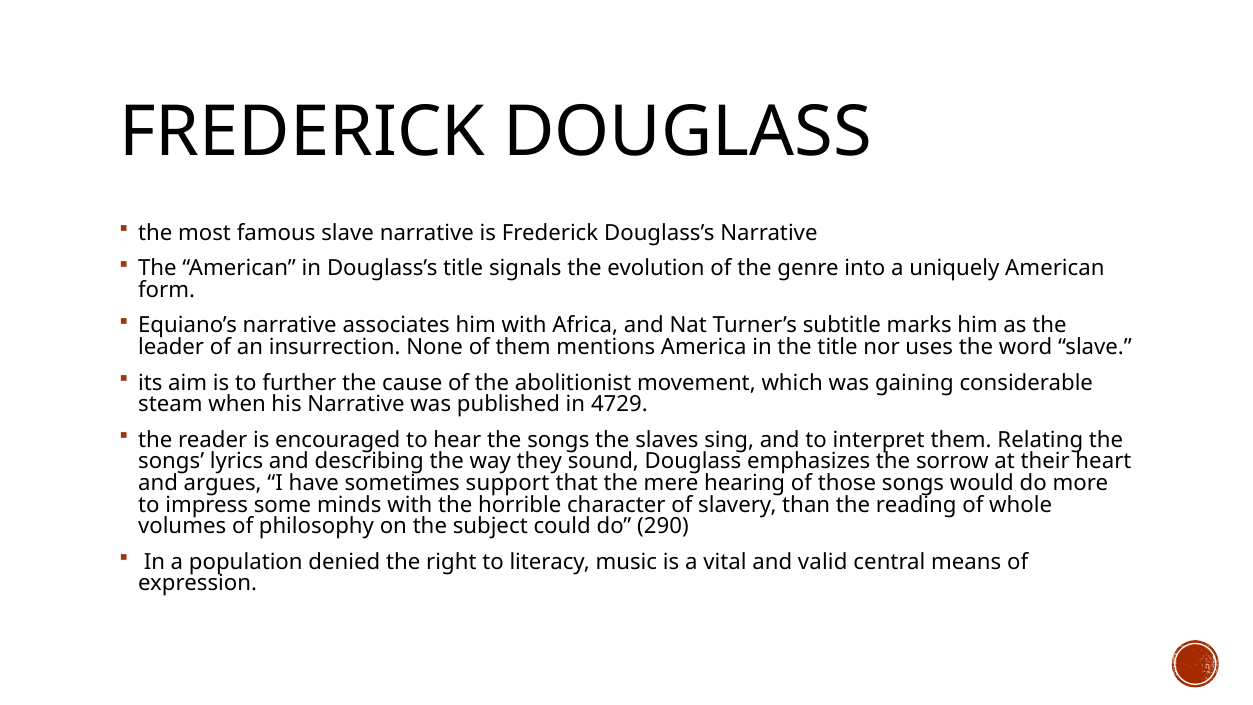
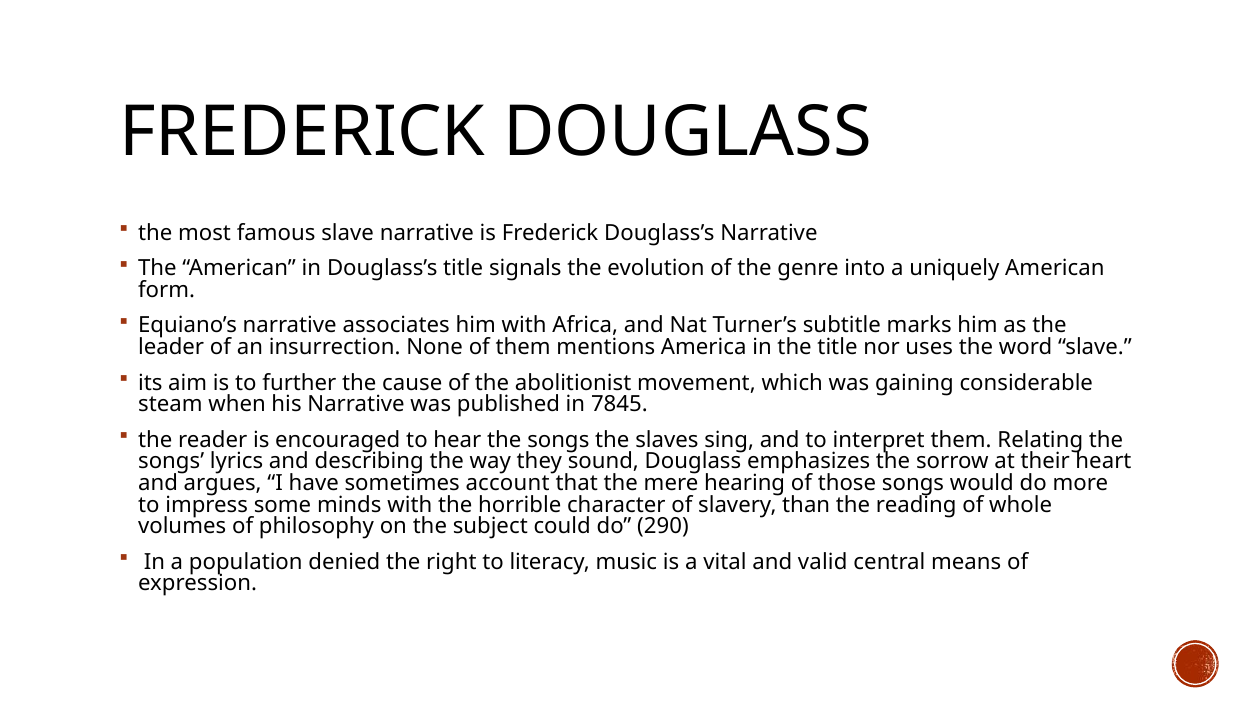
4729: 4729 -> 7845
support: support -> account
